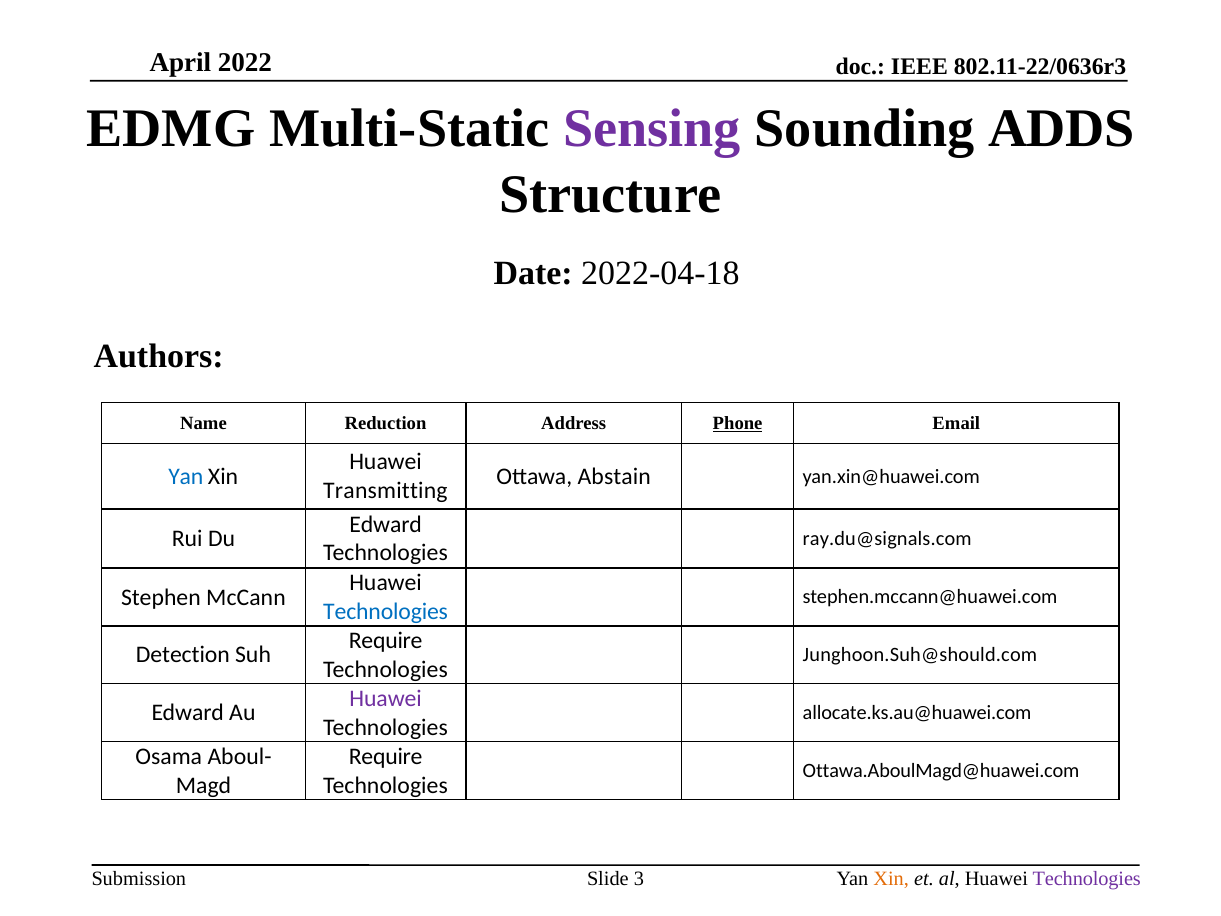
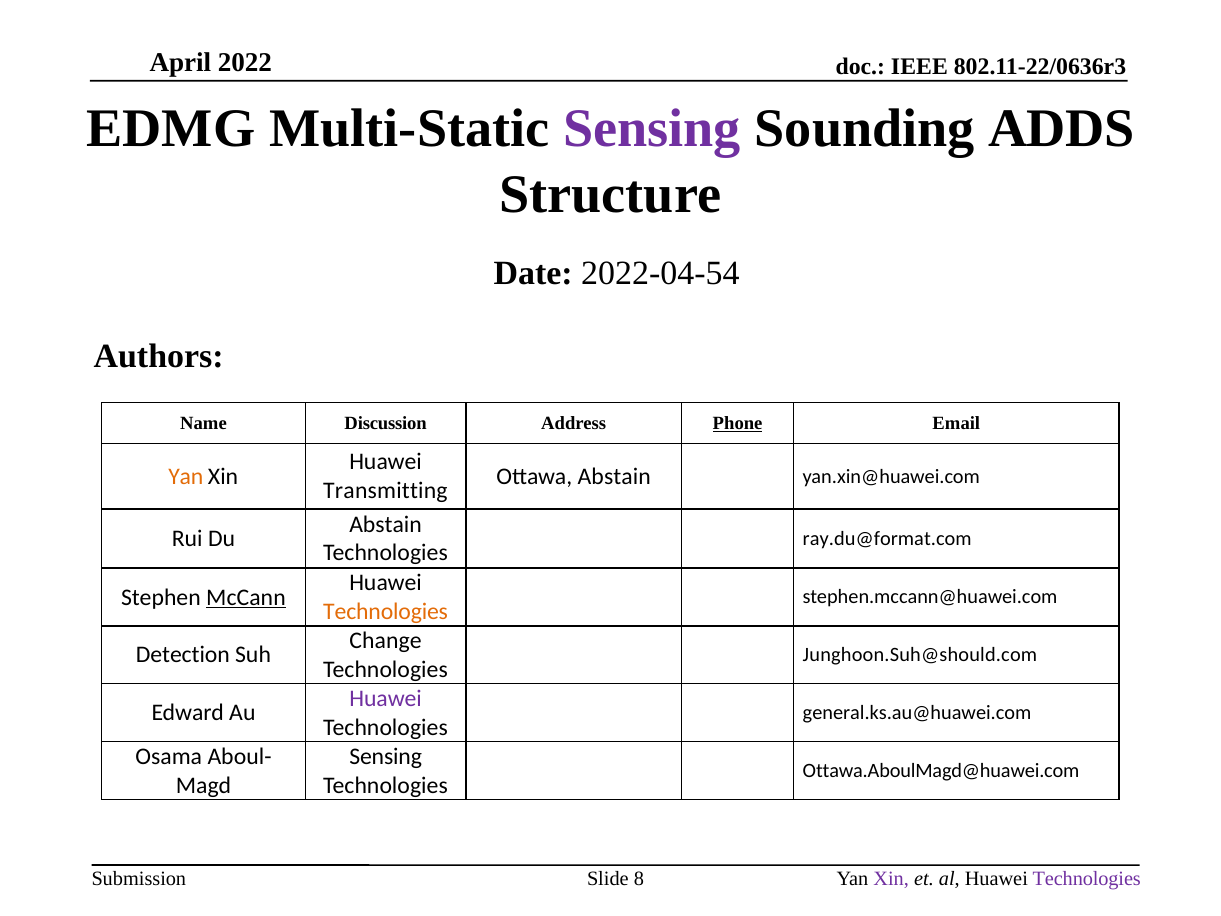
2022-04-18: 2022-04-18 -> 2022-04-54
Reduction: Reduction -> Discussion
Yan at (186, 476) colour: blue -> orange
Edward at (386, 524): Edward -> Abstain
ray.du@signals.com: ray.du@signals.com -> ray.du@format.com
McCann underline: none -> present
Technologies at (386, 612) colour: blue -> orange
Require at (386, 640): Require -> Change
allocate.ks.au@huawei.com: allocate.ks.au@huawei.com -> general.ks.au@huawei.com
Require at (386, 756): Require -> Sensing
3: 3 -> 8
Xin at (891, 878) colour: orange -> purple
